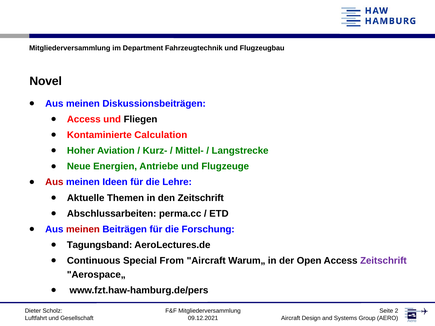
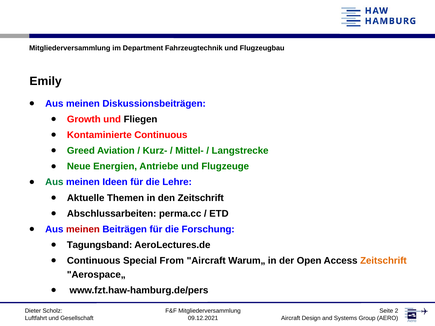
Novel: Novel -> Emily
Access at (84, 119): Access -> Growth
Kontaminierte Calculation: Calculation -> Continuous
Hoher: Hoher -> Greed
Aus at (54, 182) colour: red -> green
Zeitschrift at (383, 261) colour: purple -> orange
